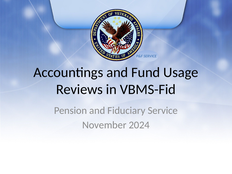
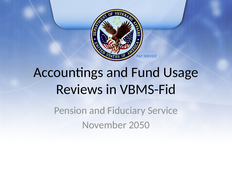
2024: 2024 -> 2050
